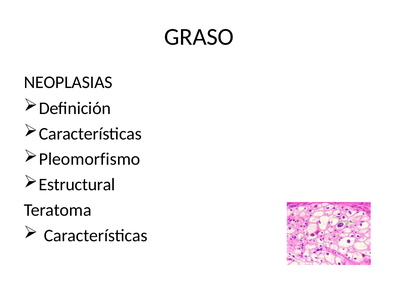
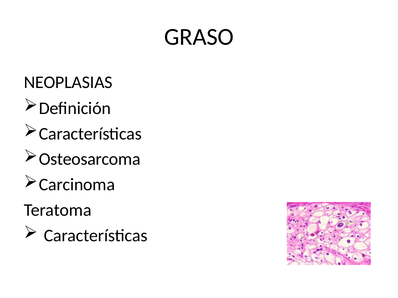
Pleomorfismo: Pleomorfismo -> Osteosarcoma
Estructural: Estructural -> Carcinoma
